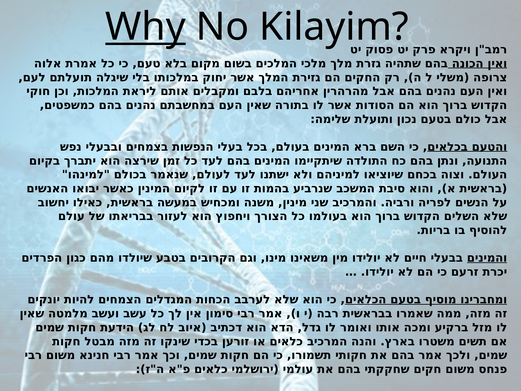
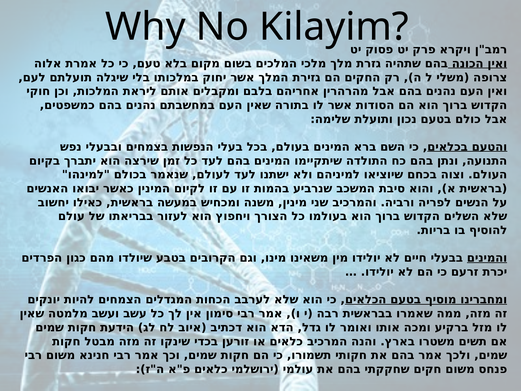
Why underline: present -> none
